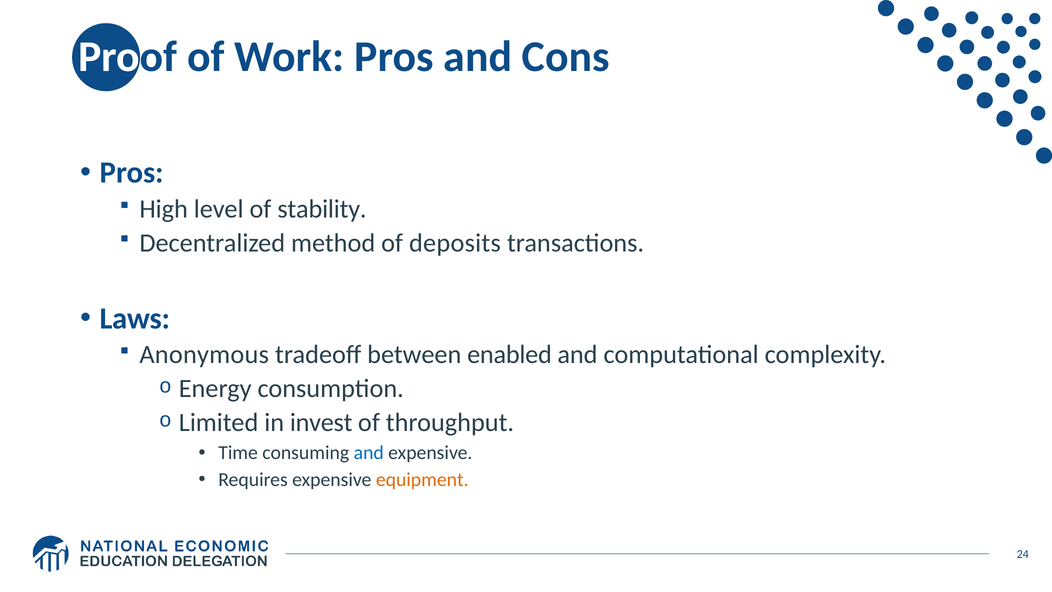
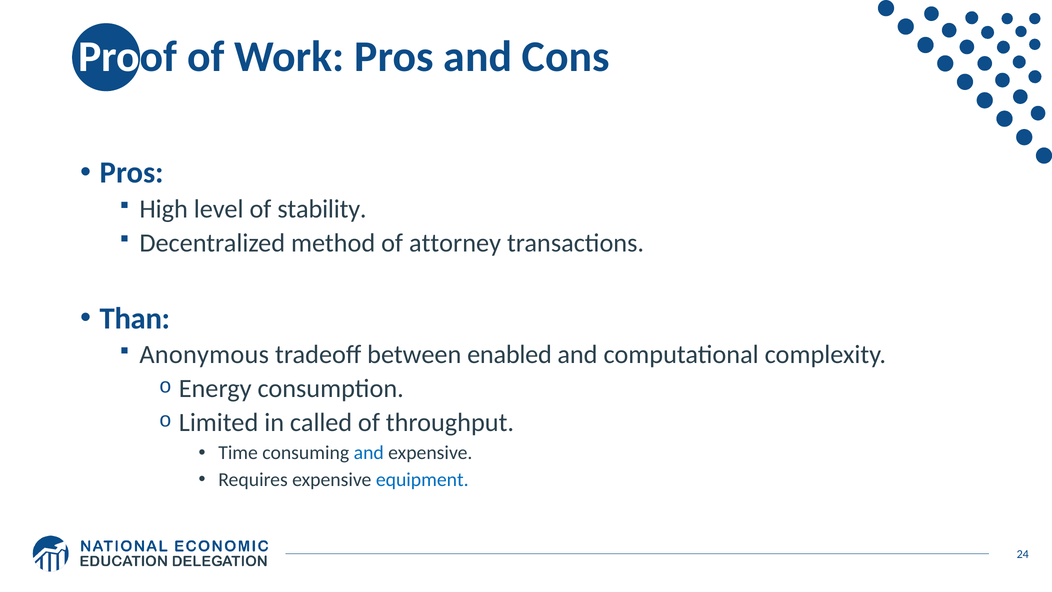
deposits: deposits -> attorney
Laws: Laws -> Than
invest: invest -> called
equipment colour: orange -> blue
